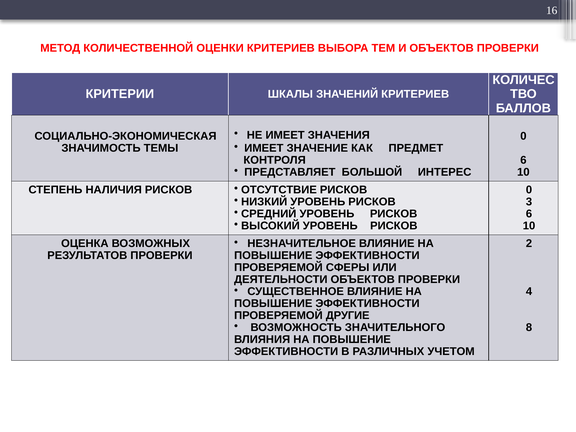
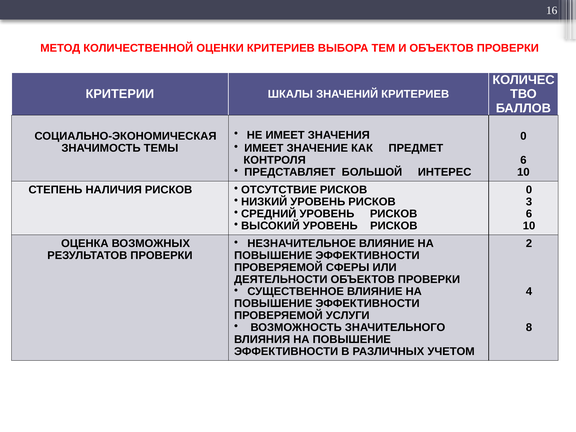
ДРУГИЕ: ДРУГИЕ -> УСЛУГИ
